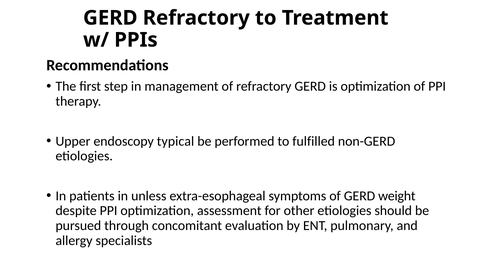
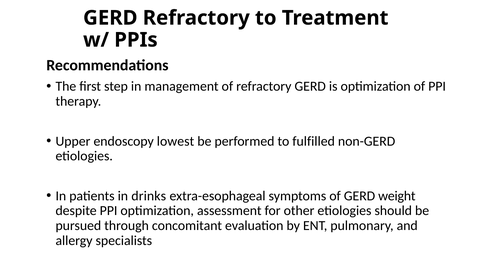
typical: typical -> lowest
unless: unless -> drinks
